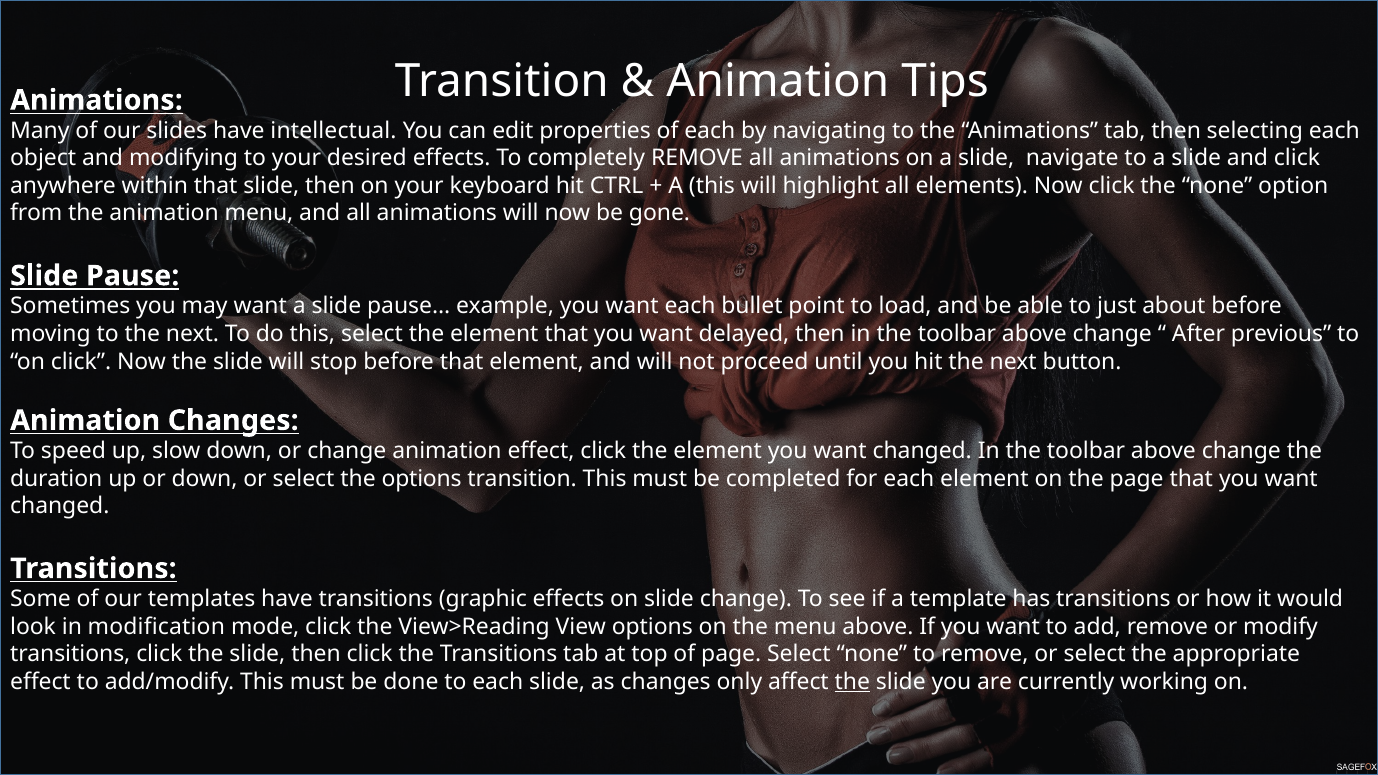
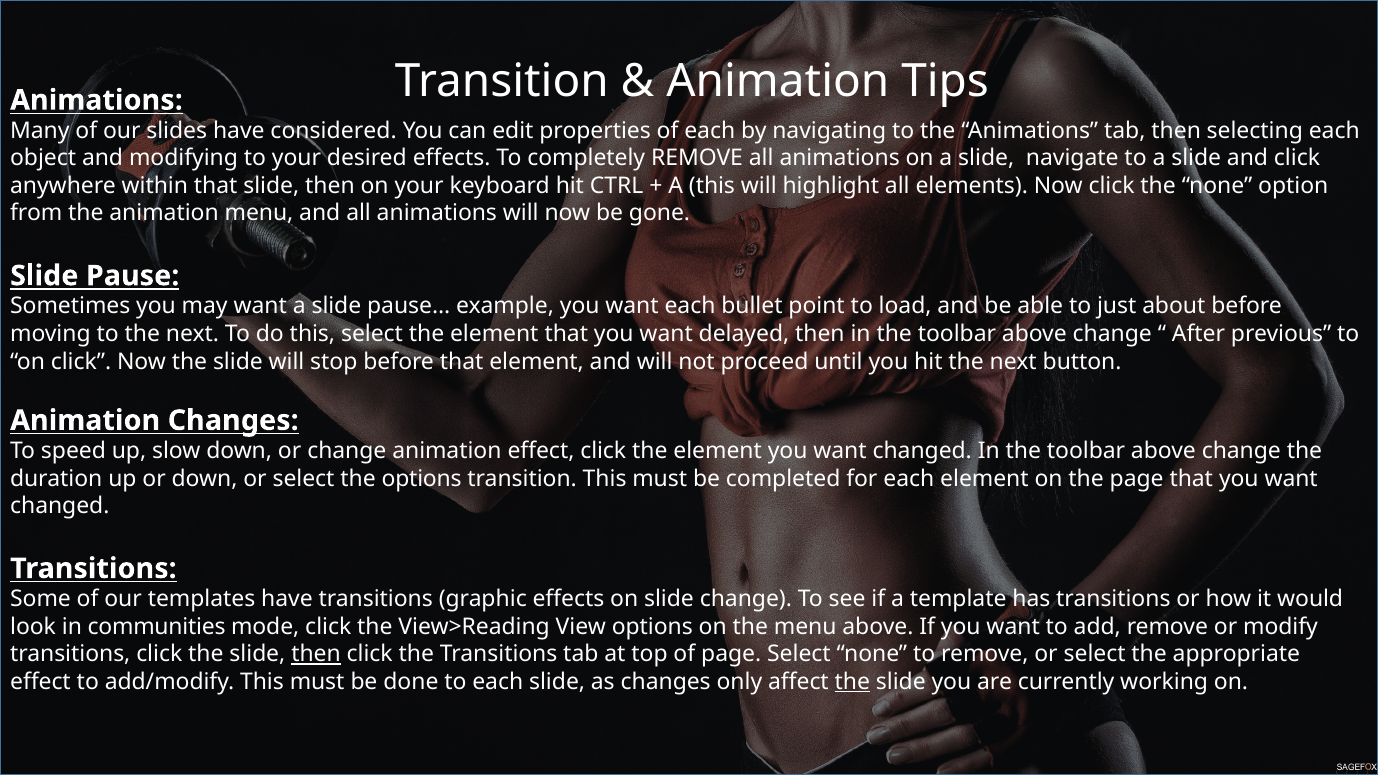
intellectual: intellectual -> considered
modification: modification -> communities
then at (316, 654) underline: none -> present
